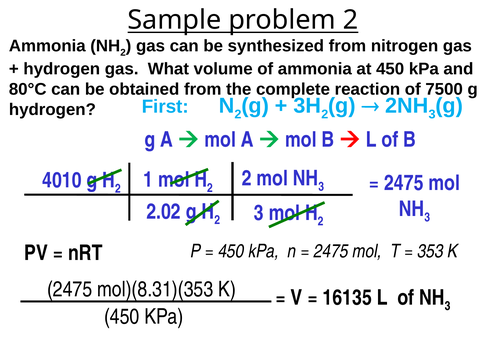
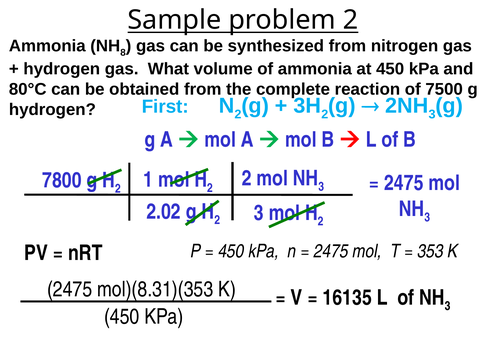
2 at (123, 53): 2 -> 8
4010: 4010 -> 7800
